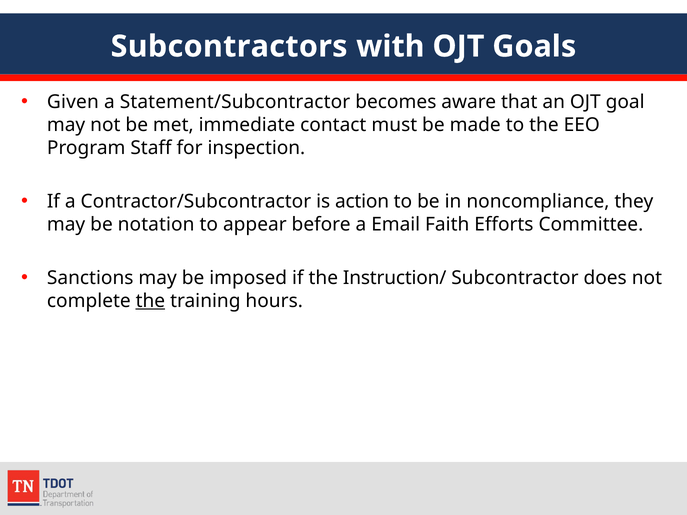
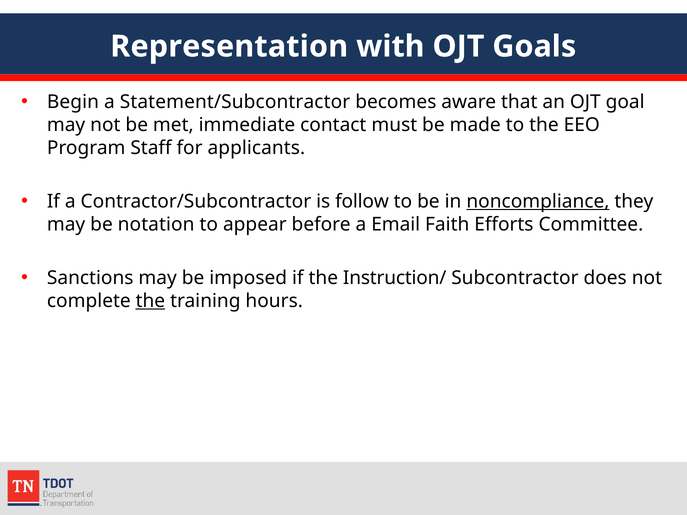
Subcontractors: Subcontractors -> Representation
Given: Given -> Begin
inspection: inspection -> applicants
action: action -> follow
noncompliance underline: none -> present
